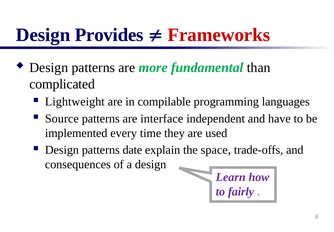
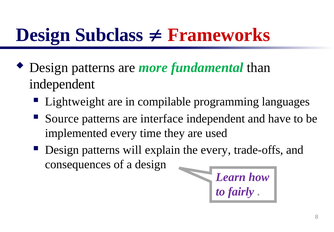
Provides: Provides -> Subclass
complicated at (62, 84): complicated -> independent
date: date -> will
the space: space -> every
